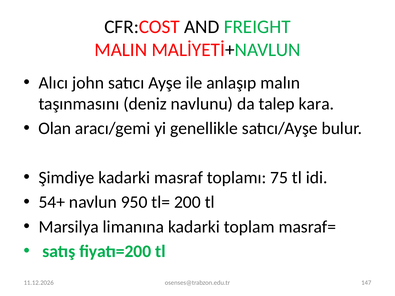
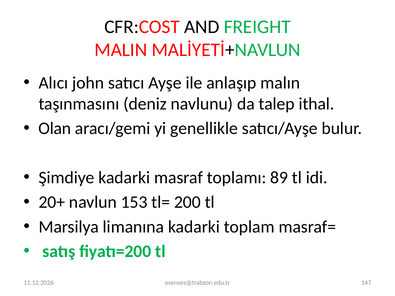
kara: kara -> ithal
75: 75 -> 89
54+: 54+ -> 20+
950: 950 -> 153
